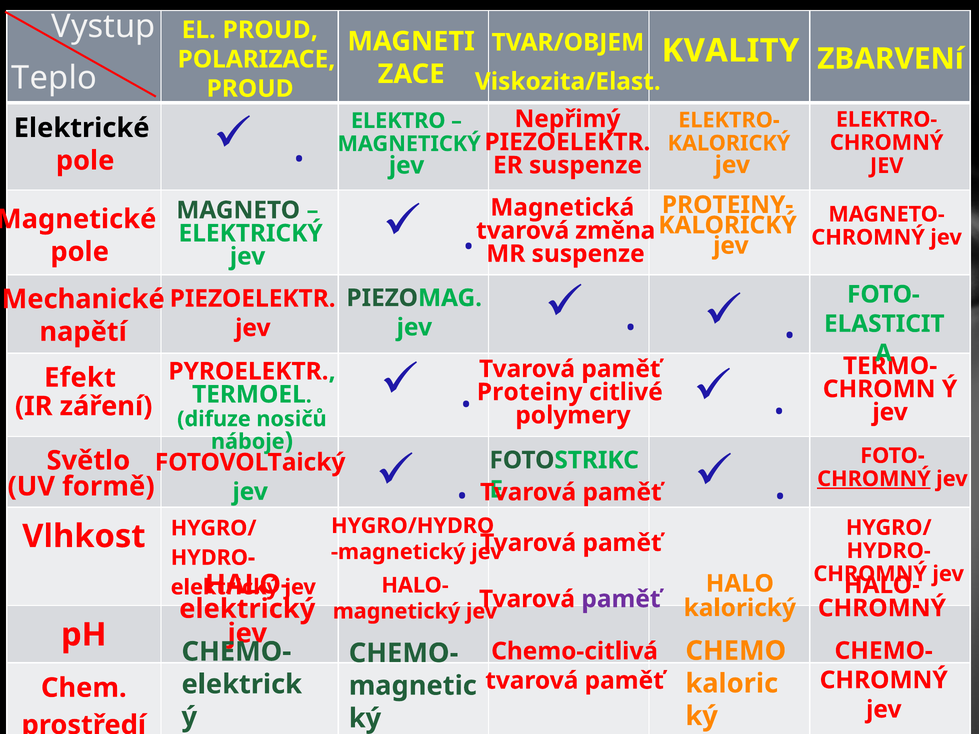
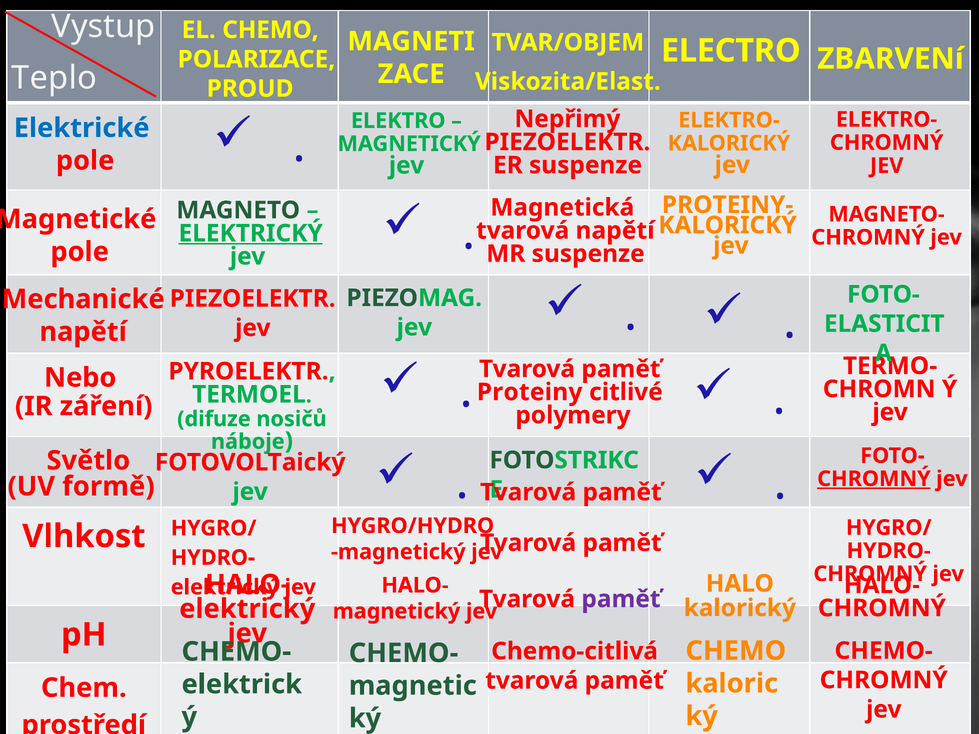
EL PROUD: PROUD -> CHEMO
KVALITY: KVALITY -> ELECTRO
Elektrické colour: black -> blue
tvarová změna: změna -> napětí
ELEKTRICKÝ at (251, 233) underline: none -> present
Efekt: Efekt -> Nebo
